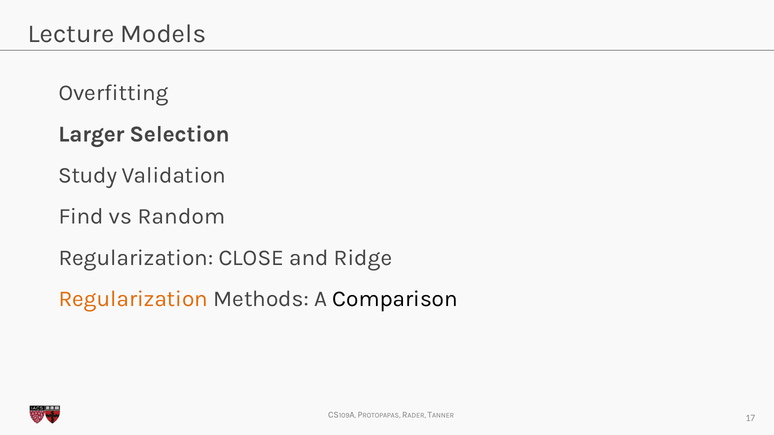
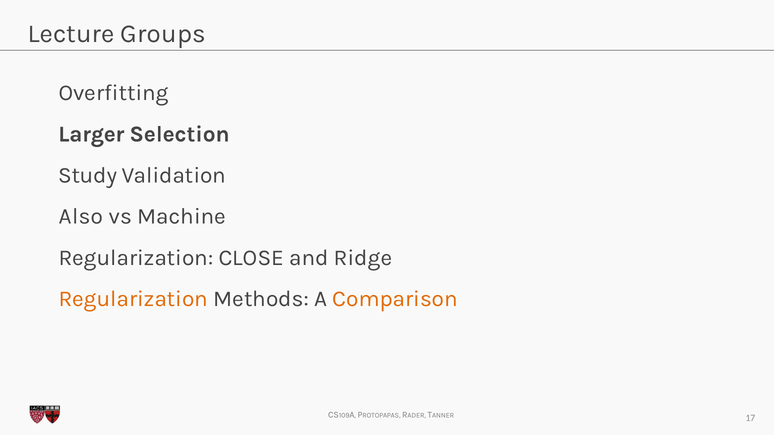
Models: Models -> Groups
Find: Find -> Also
Random: Random -> Machine
Comparison colour: black -> orange
